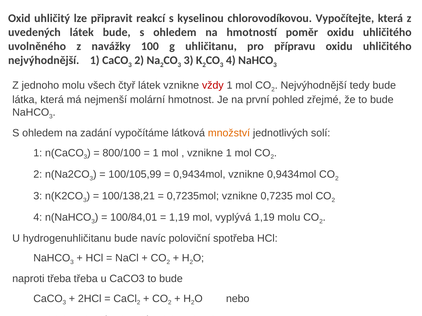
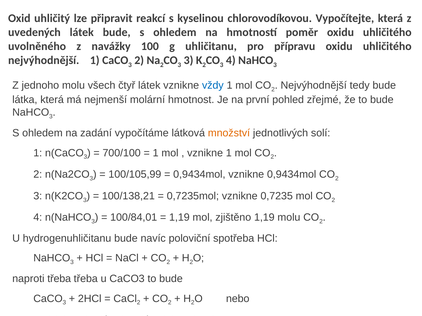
vždy colour: red -> blue
800/100: 800/100 -> 700/100
vyplývá: vyplývá -> zjištěno
